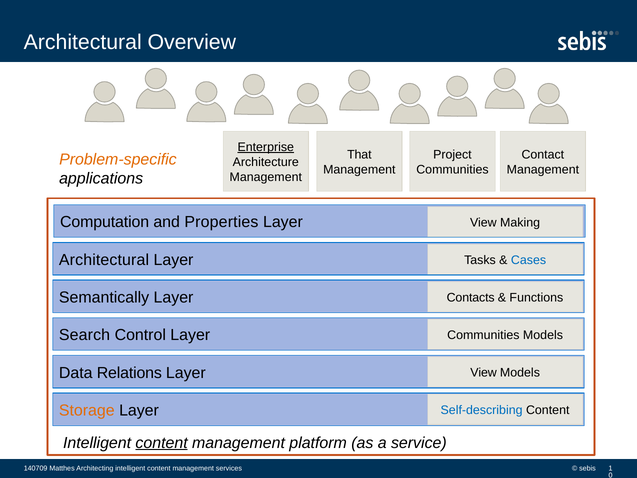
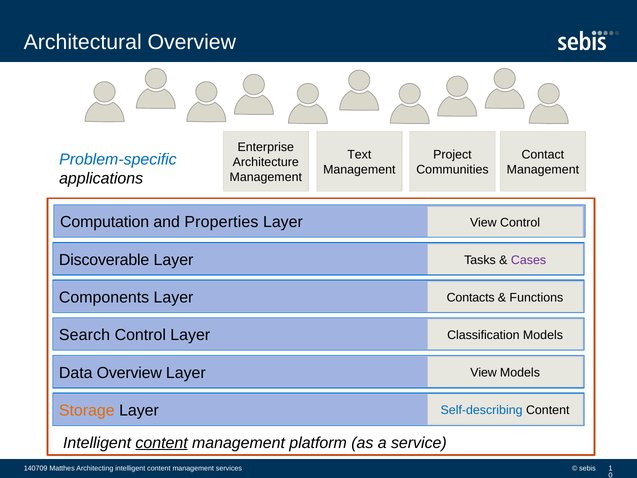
Enterprise underline: present -> none
That: That -> Text
Problem-specific colour: orange -> blue
View Making: Making -> Control
Architectural at (104, 260): Architectural -> Discoverable
Cases colour: blue -> purple
Semantically: Semantically -> Components
Communities at (483, 335): Communities -> Classification
Data Relations: Relations -> Overview
